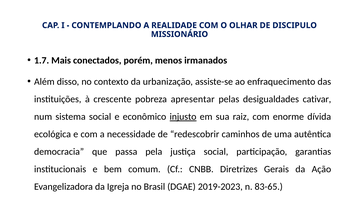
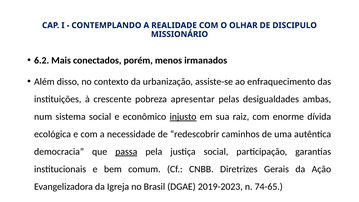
1.7: 1.7 -> 6.2
cativar: cativar -> ambas
passa underline: none -> present
83-65: 83-65 -> 74-65
